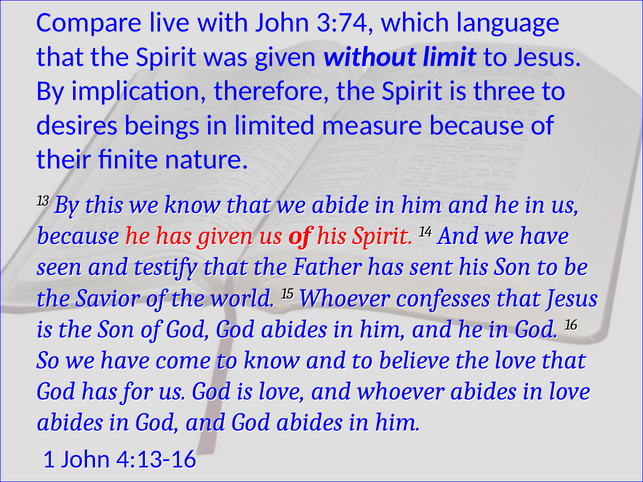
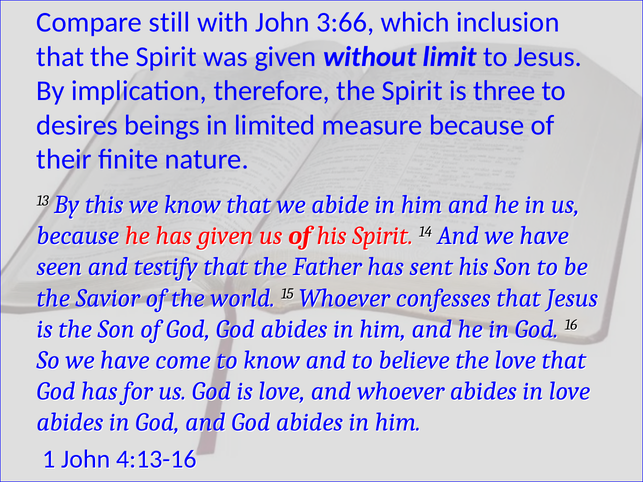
live: live -> still
3:74: 3:74 -> 3:66
language: language -> inclusion
